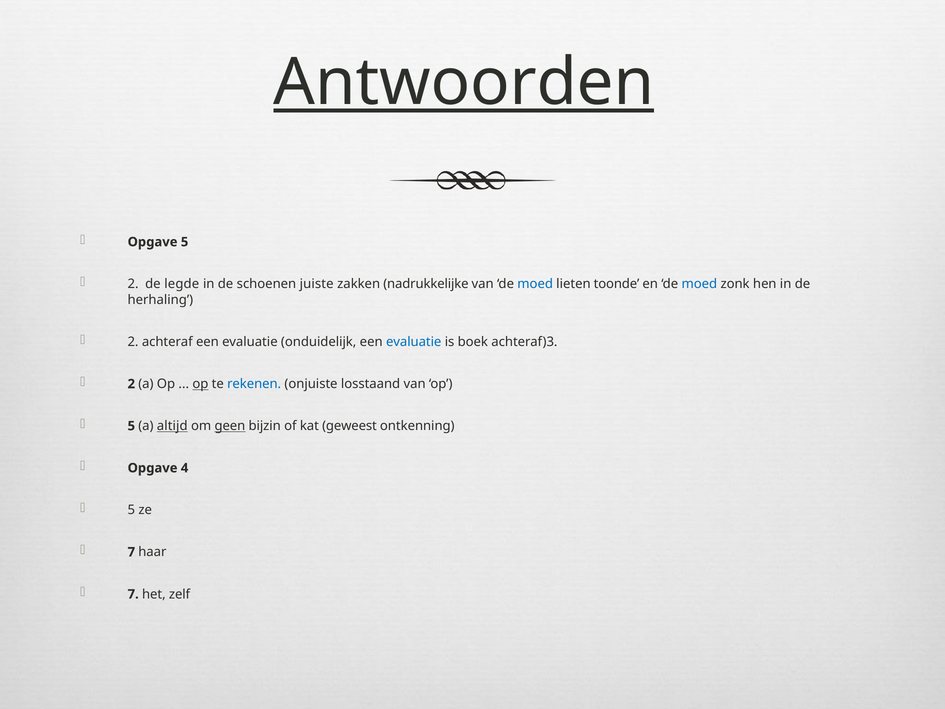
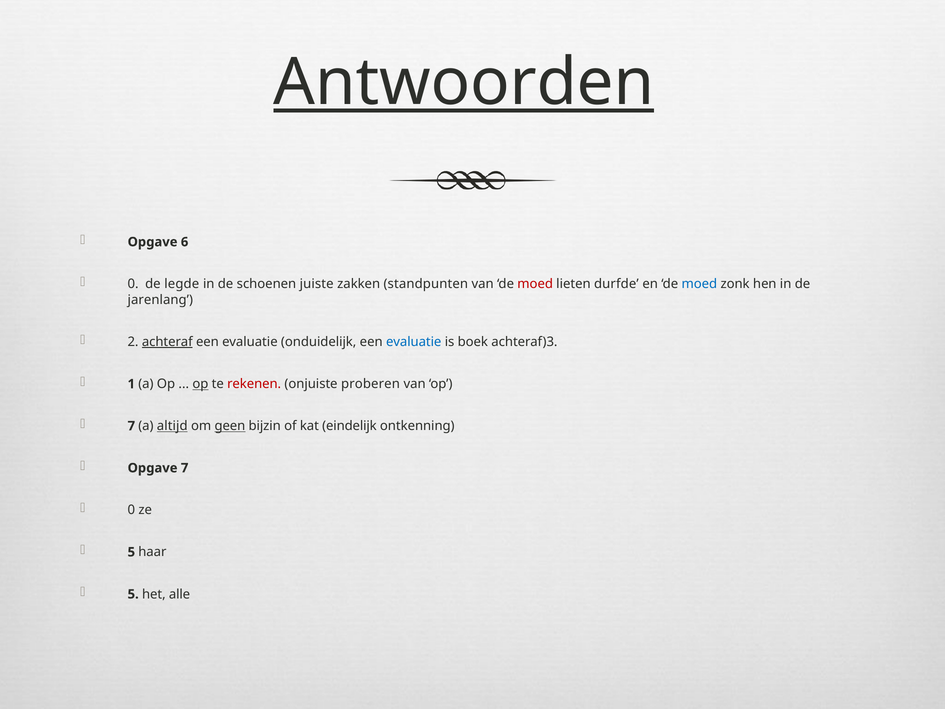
Opgave 5: 5 -> 6
2 at (133, 284): 2 -> 0
nadrukkelijke: nadrukkelijke -> standpunten
moed at (535, 284) colour: blue -> red
toonde: toonde -> durfde
herhaling: herhaling -> jarenlang
achteraf underline: none -> present
2 at (131, 384): 2 -> 1
rekenen colour: blue -> red
losstaand: losstaand -> proberen
5 at (131, 426): 5 -> 7
geweest: geweest -> eindelijk
Opgave 4: 4 -> 7
5 at (131, 510): 5 -> 0
7 at (131, 552): 7 -> 5
7 at (133, 594): 7 -> 5
zelf: zelf -> alle
